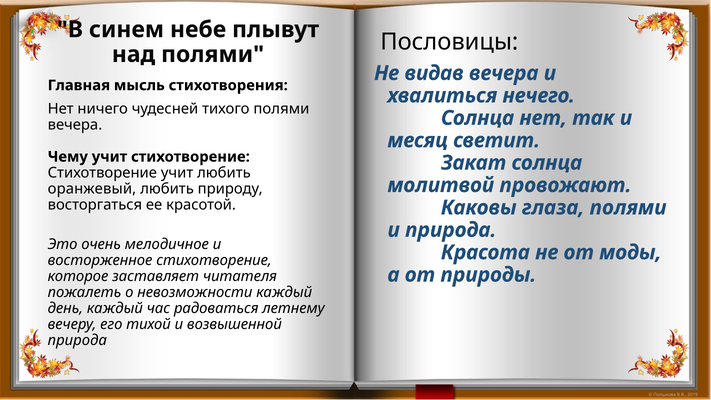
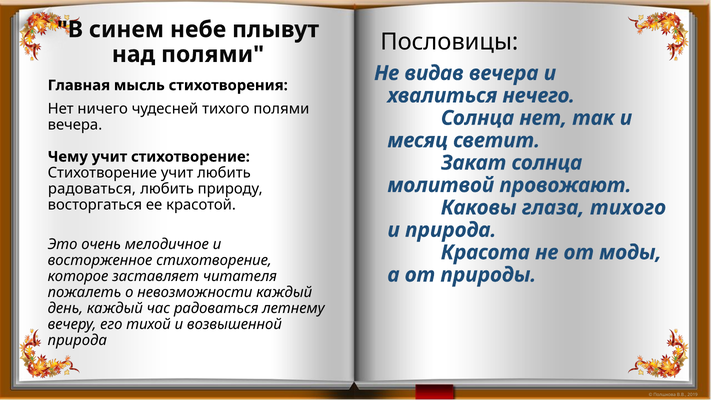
оранжевый at (92, 189): оранжевый -> радоваться
глаза полями: полями -> тихого
